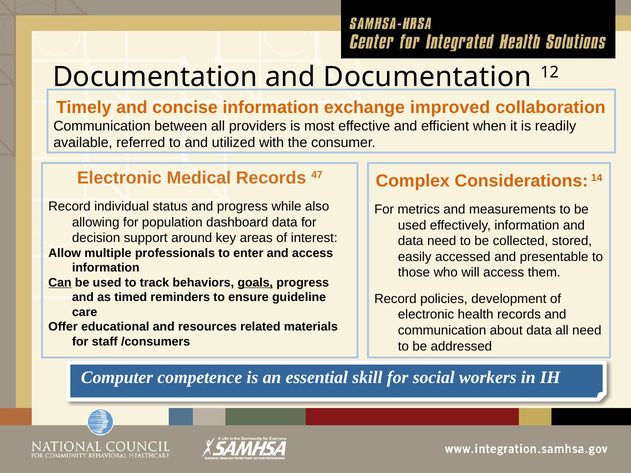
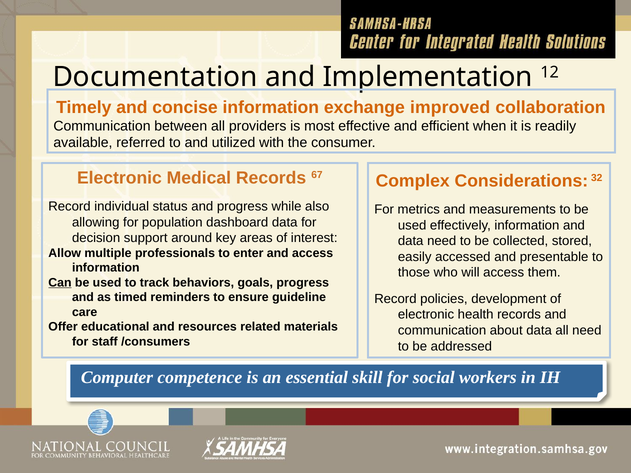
and Documentation: Documentation -> Implementation
47: 47 -> 67
14: 14 -> 32
goals underline: present -> none
